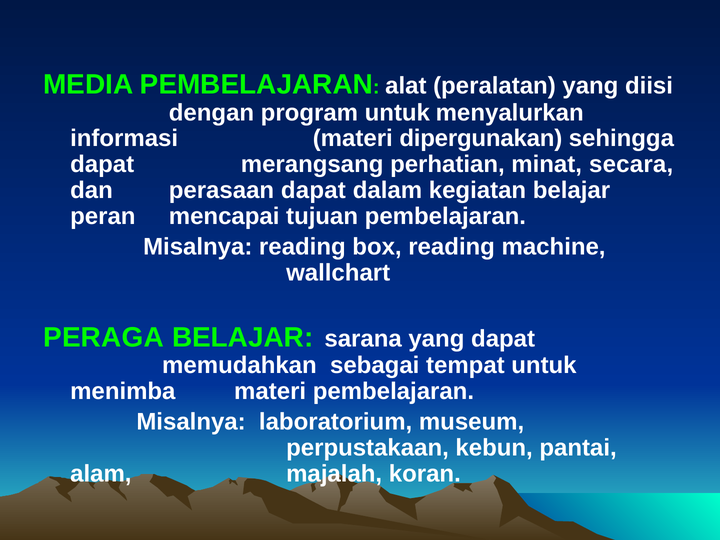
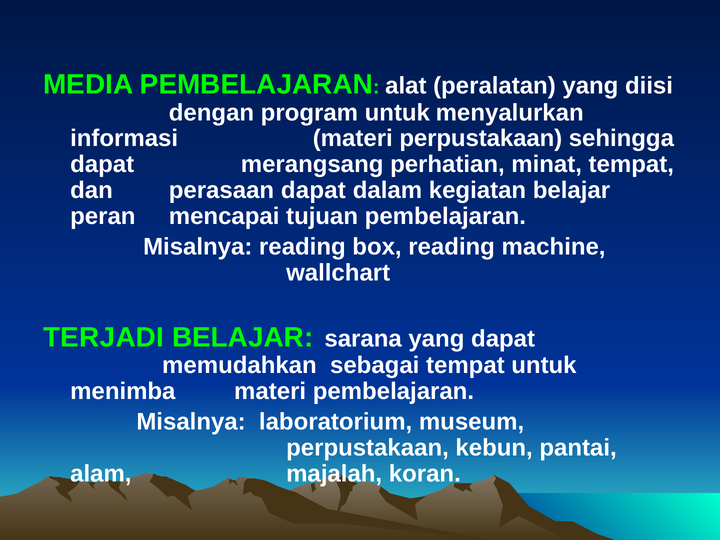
materi dipergunakan: dipergunakan -> perpustakaan
minat secara: secara -> tempat
PERAGA: PERAGA -> TERJADI
